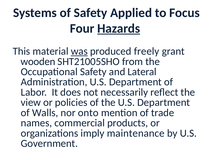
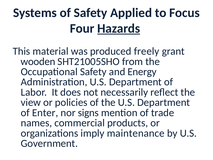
was underline: present -> none
Lateral: Lateral -> Energy
Walls: Walls -> Enter
onto: onto -> signs
